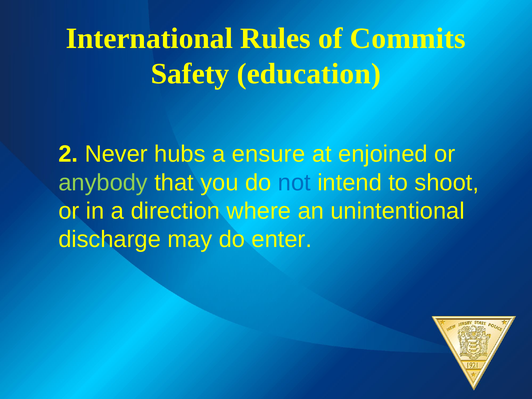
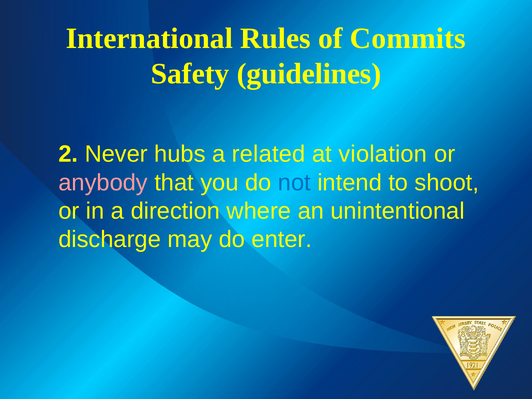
education: education -> guidelines
ensure: ensure -> related
enjoined: enjoined -> violation
anybody colour: light green -> pink
